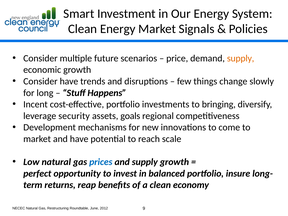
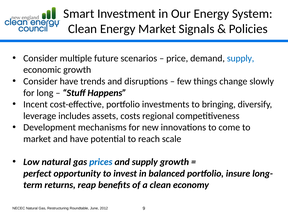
supply at (241, 58) colour: orange -> blue
security: security -> includes
goals: goals -> costs
